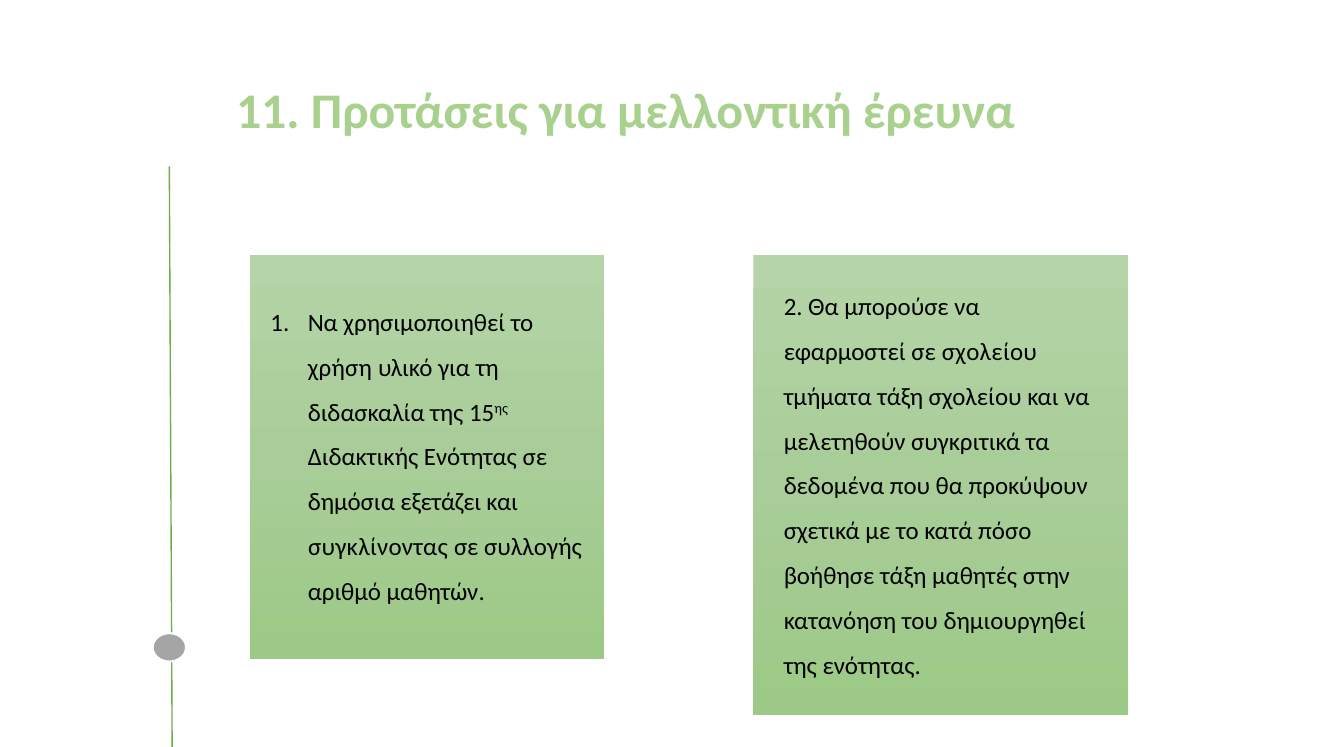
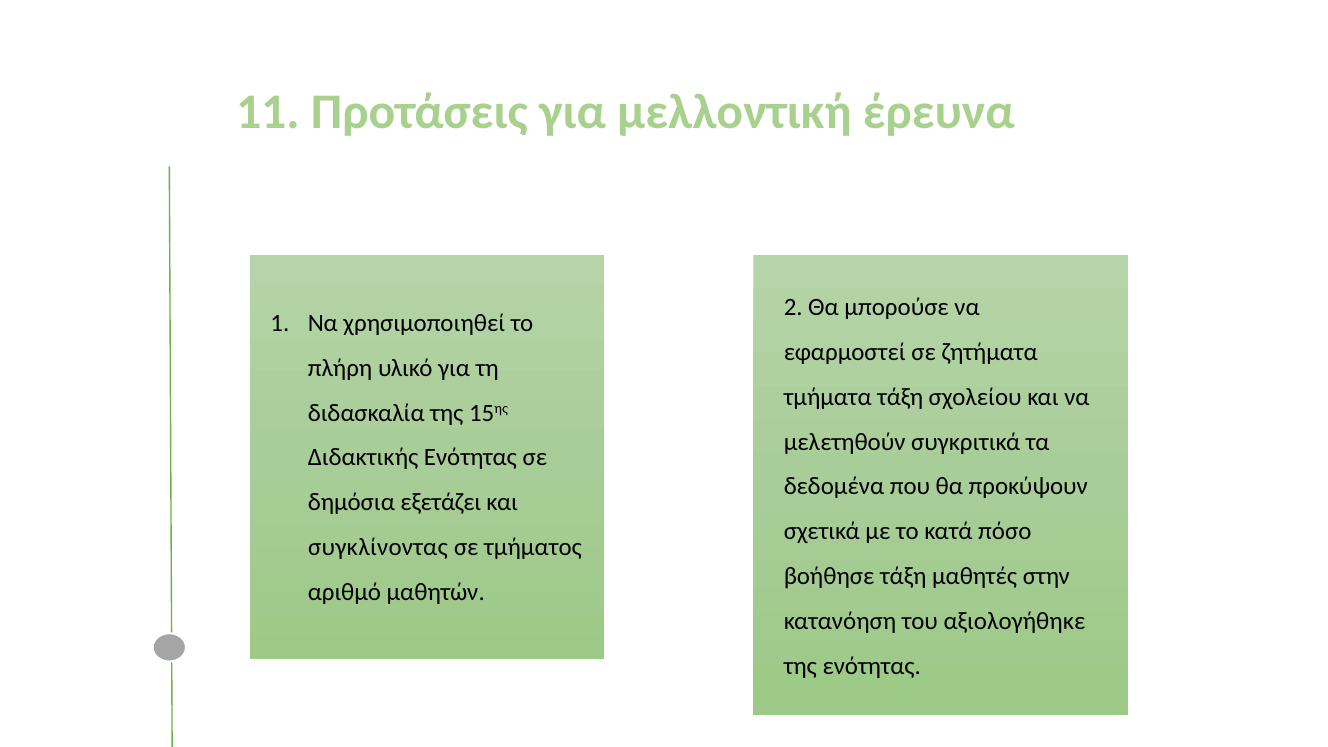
σε σχολείου: σχολείου -> ζητήματα
χρήση: χρήση -> πλήρη
συλλογής: συλλογής -> τμήματος
δημιουργηθεί: δημιουργηθεί -> αξιολογήθηκε
